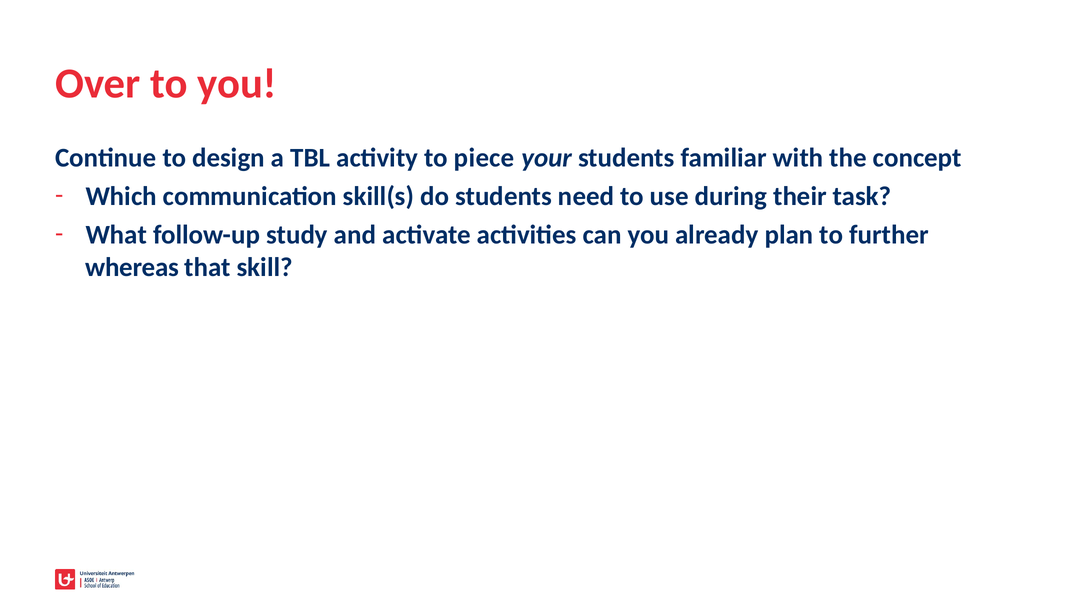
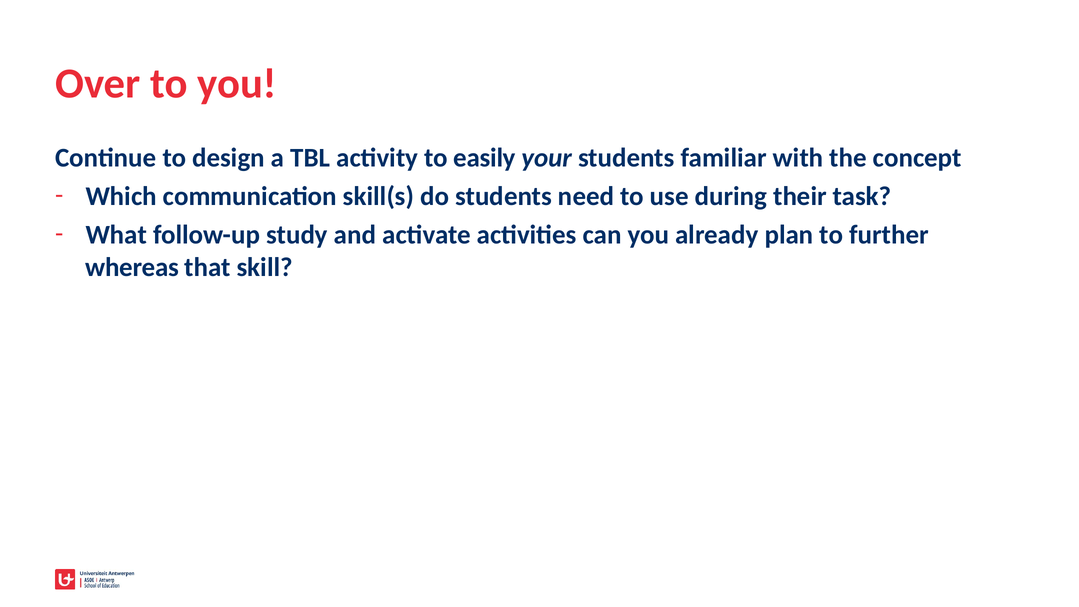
piece: piece -> easily
